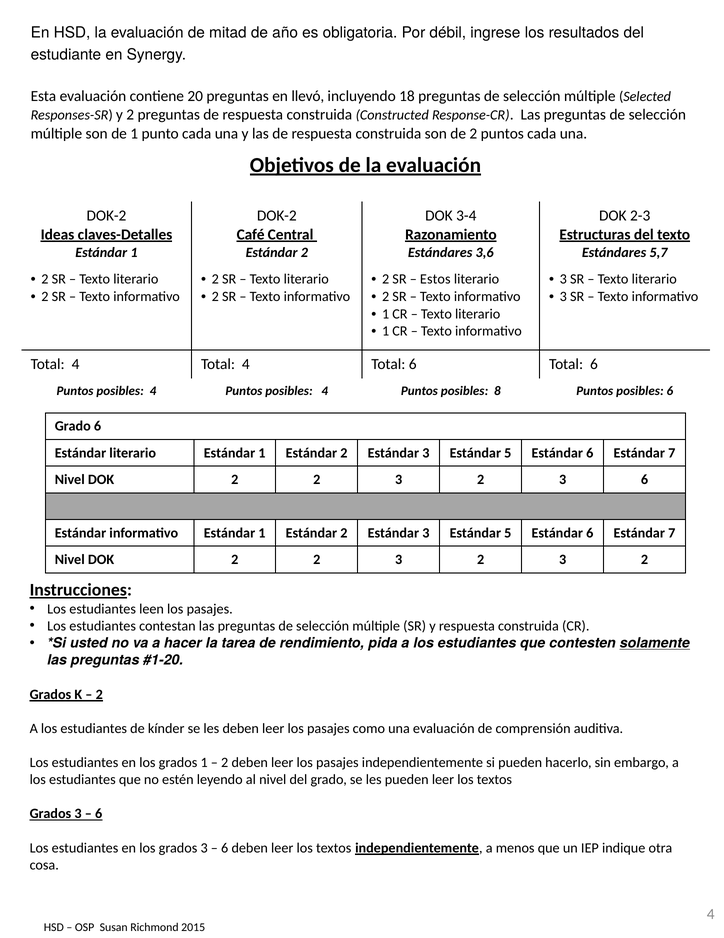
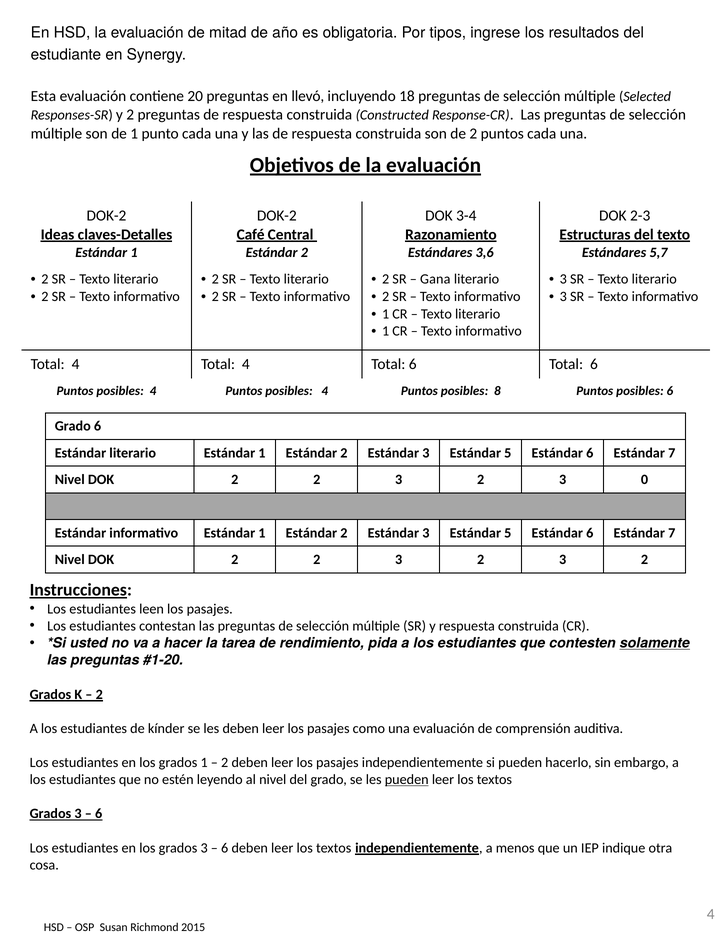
débil: débil -> tipos
Estos: Estos -> Gana
3 6: 6 -> 0
pueden at (407, 779) underline: none -> present
